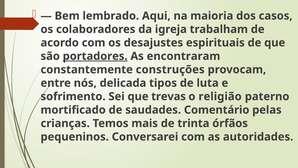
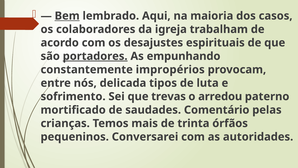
Bem underline: none -> present
encontraram: encontraram -> empunhando
construções: construções -> impropérios
religião: religião -> arredou
